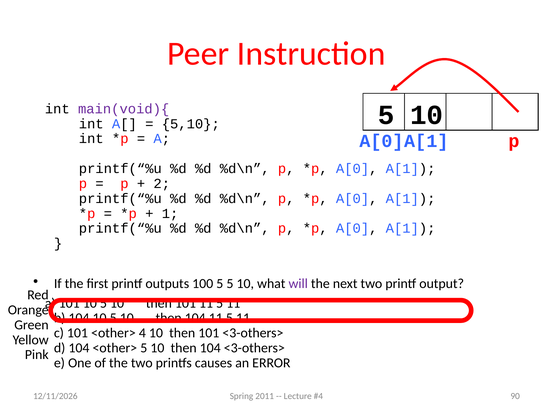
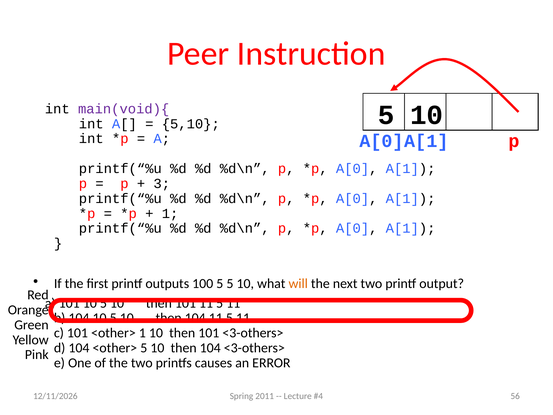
2: 2 -> 3
will colour: purple -> orange
<other> 4: 4 -> 1
90: 90 -> 56
